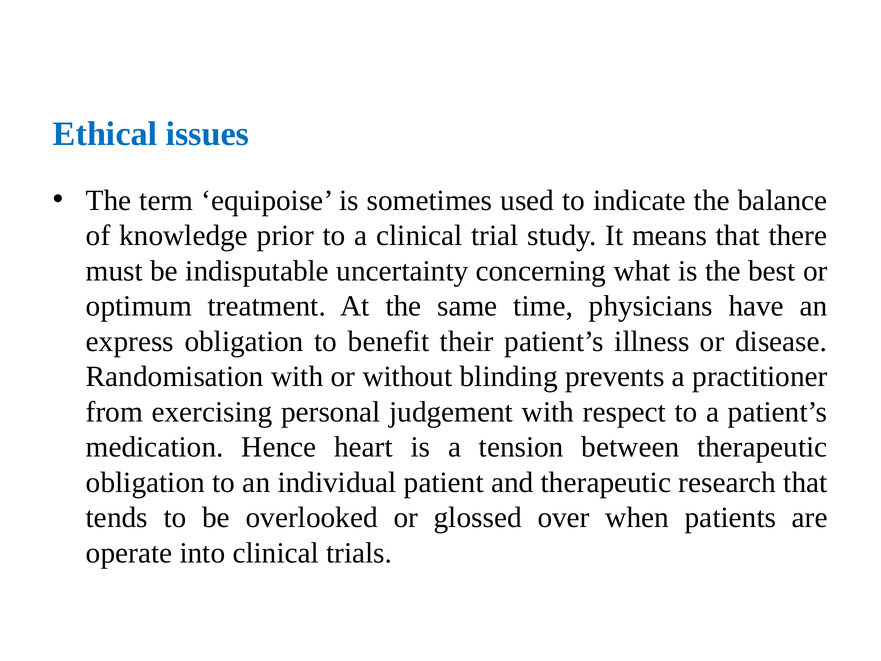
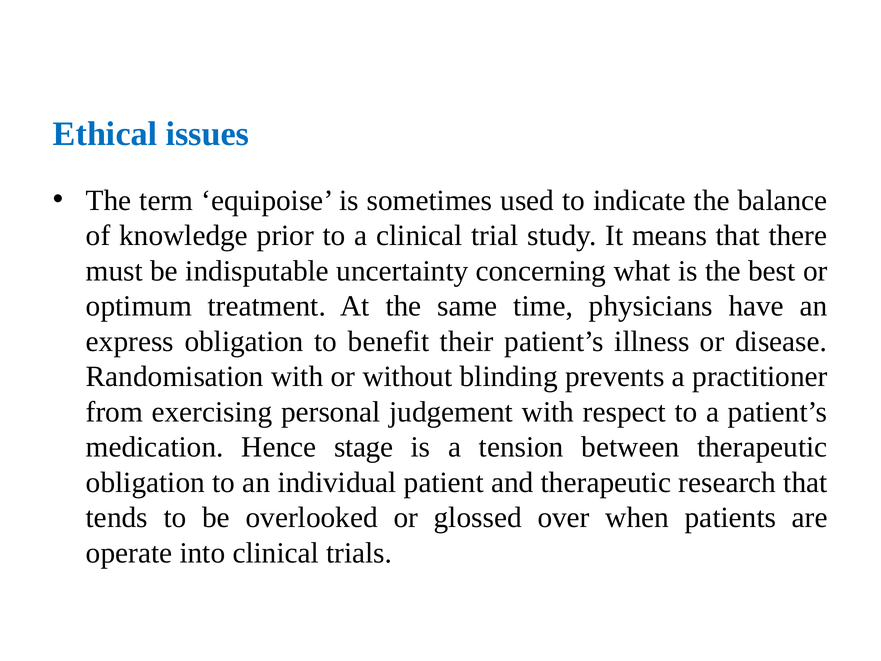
heart: heart -> stage
